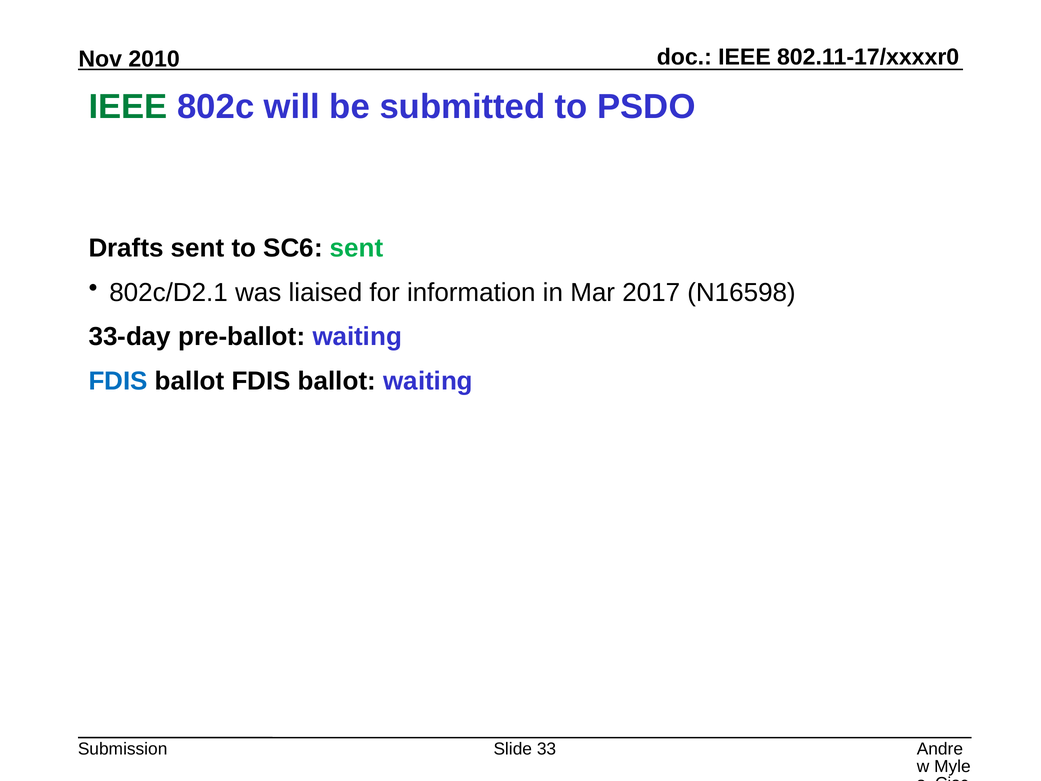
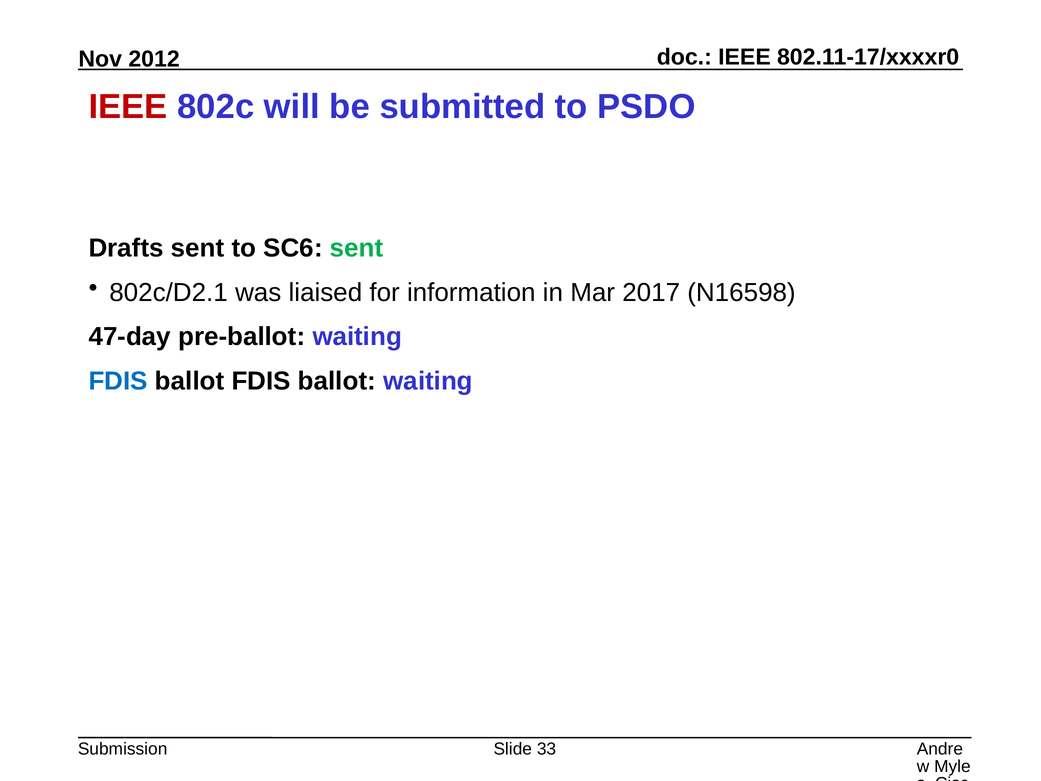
2010: 2010 -> 2012
IEEE at (128, 107) colour: green -> red
33-day: 33-day -> 47-day
